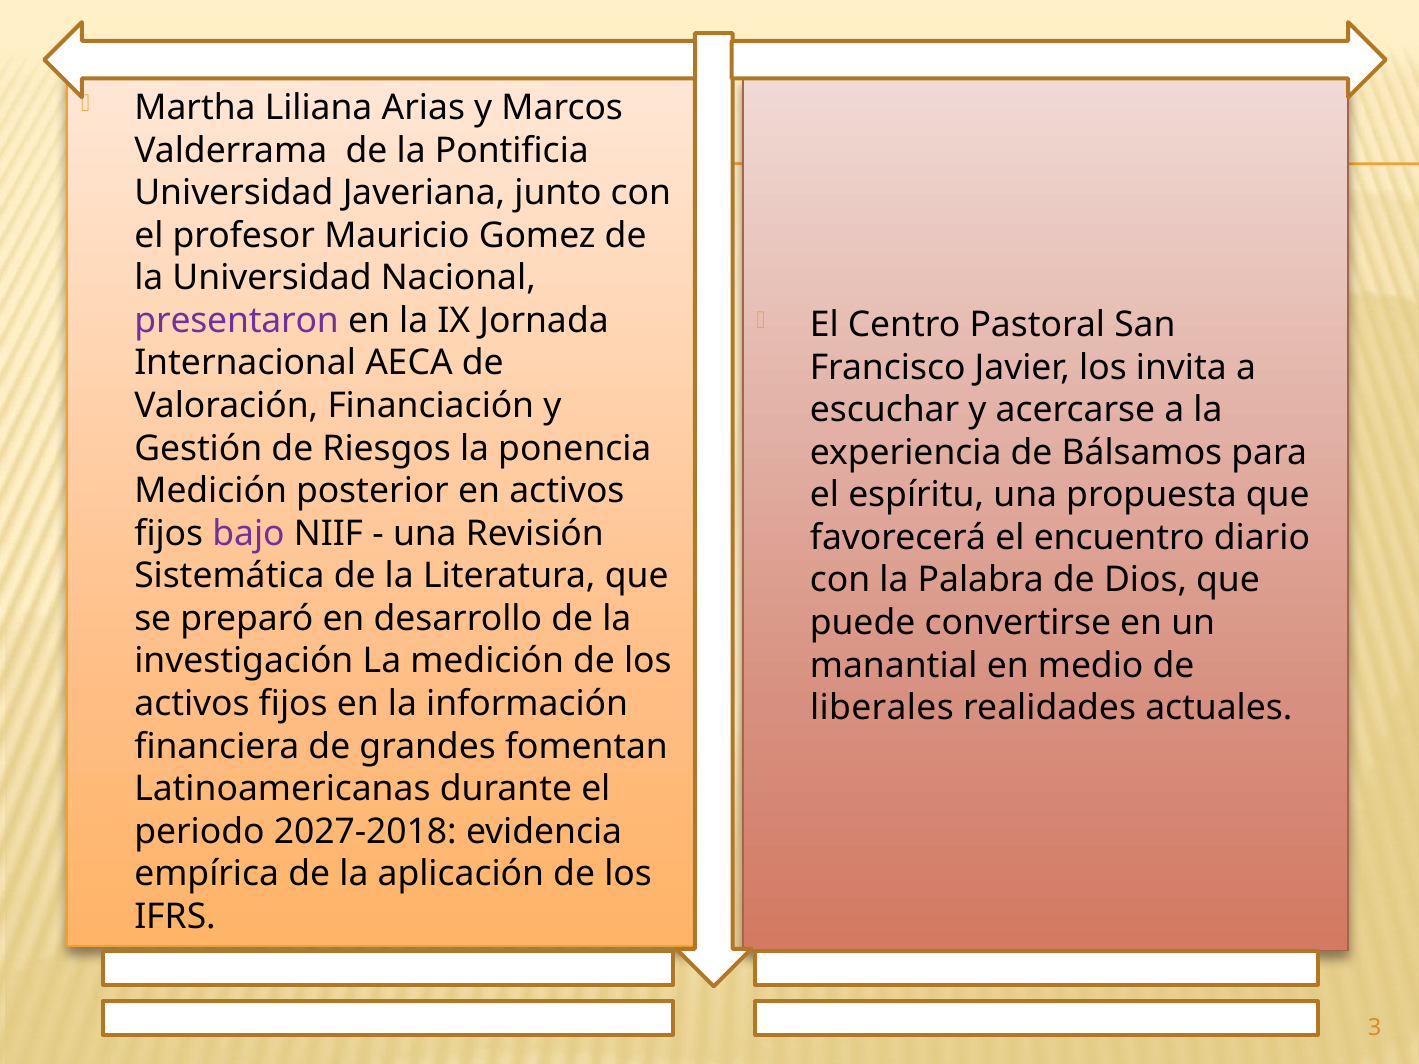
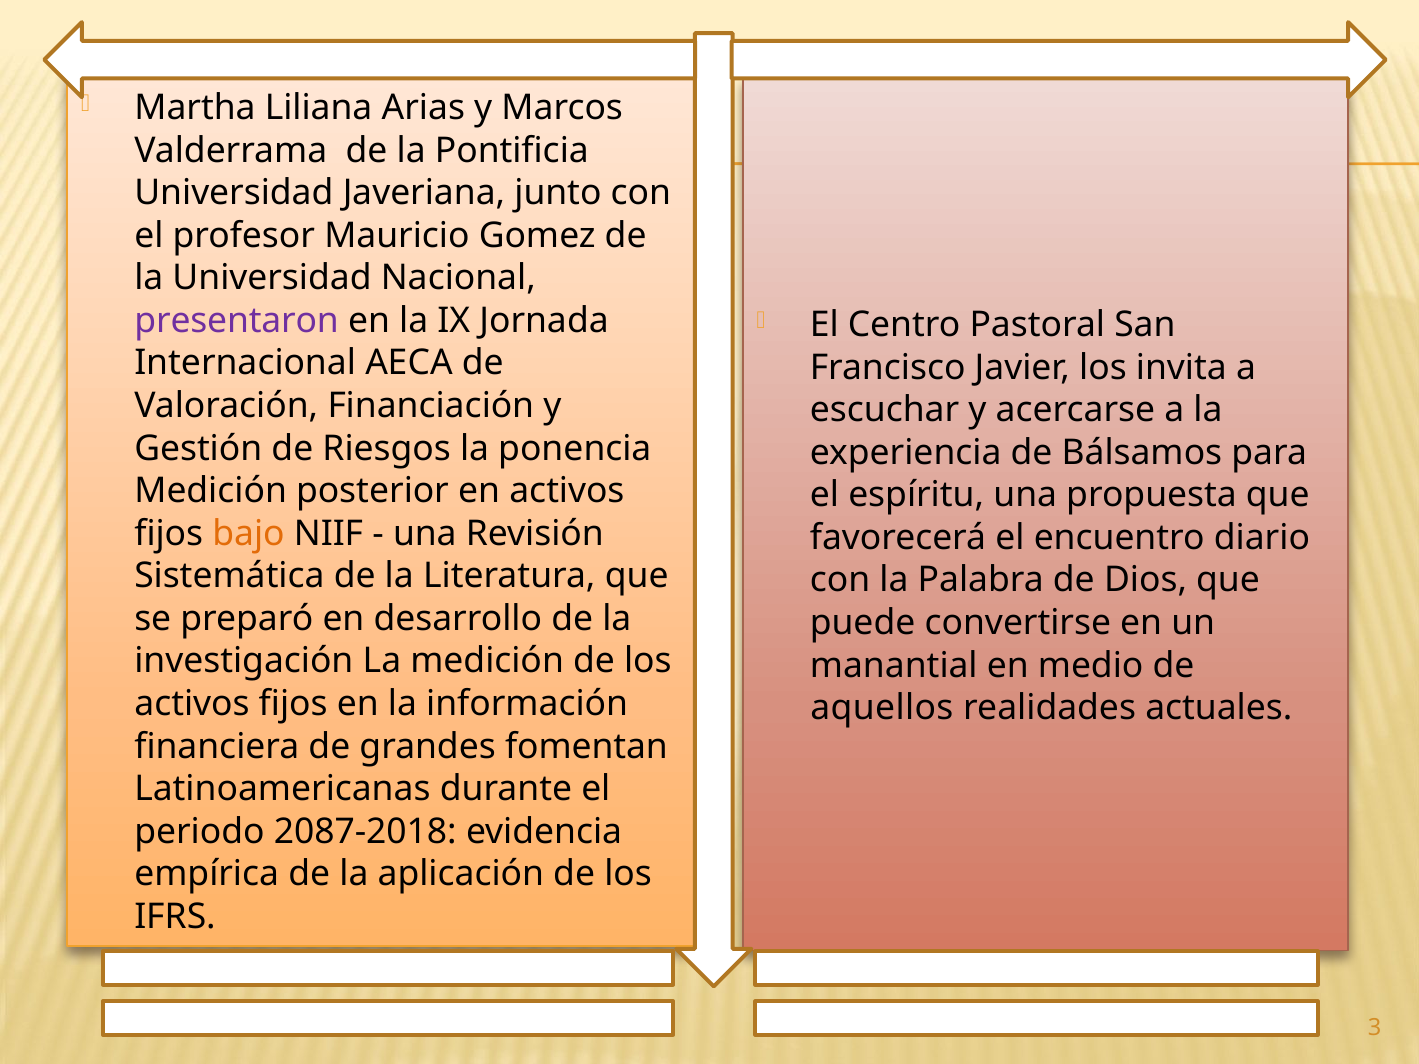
bajo colour: purple -> orange
liberales: liberales -> aquellos
2027-2018: 2027-2018 -> 2087-2018
